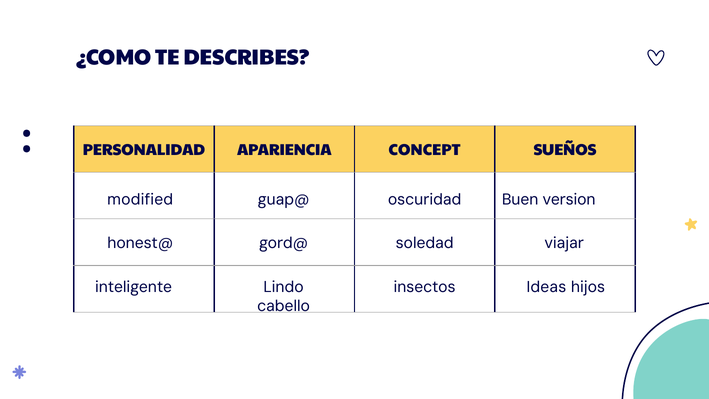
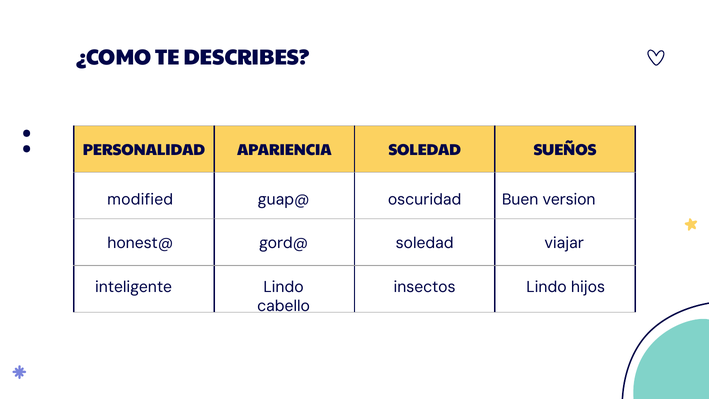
APARIENCIA CONCEPT: CONCEPT -> SOLEDAD
Ideas at (546, 287): Ideas -> Lindo
